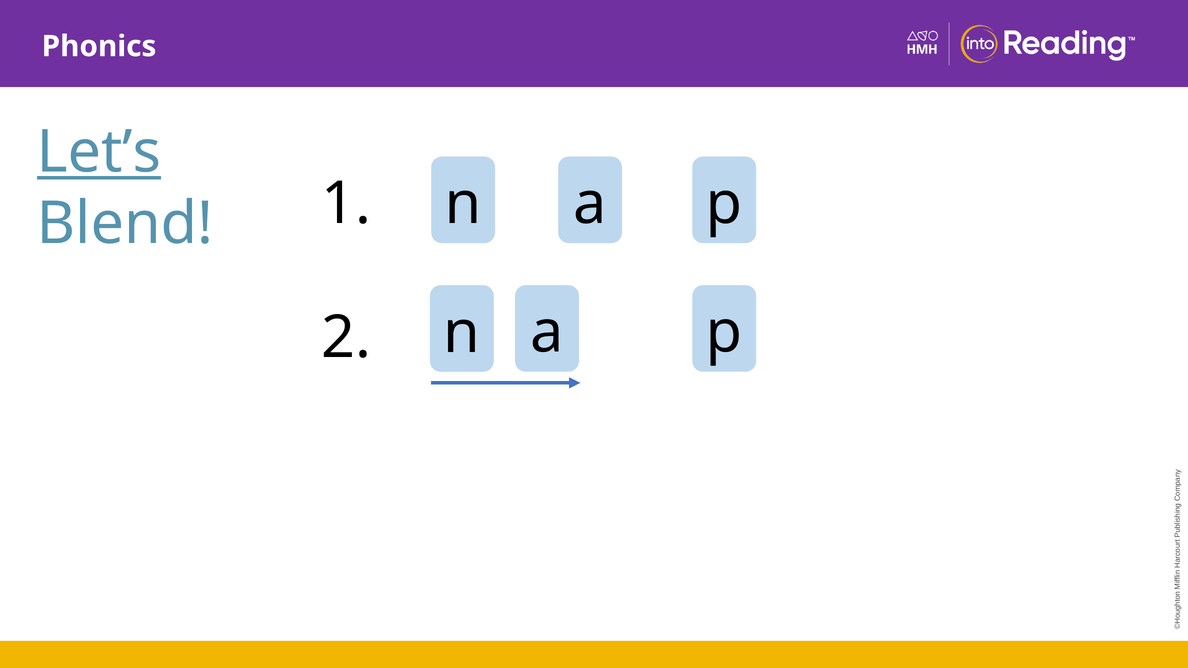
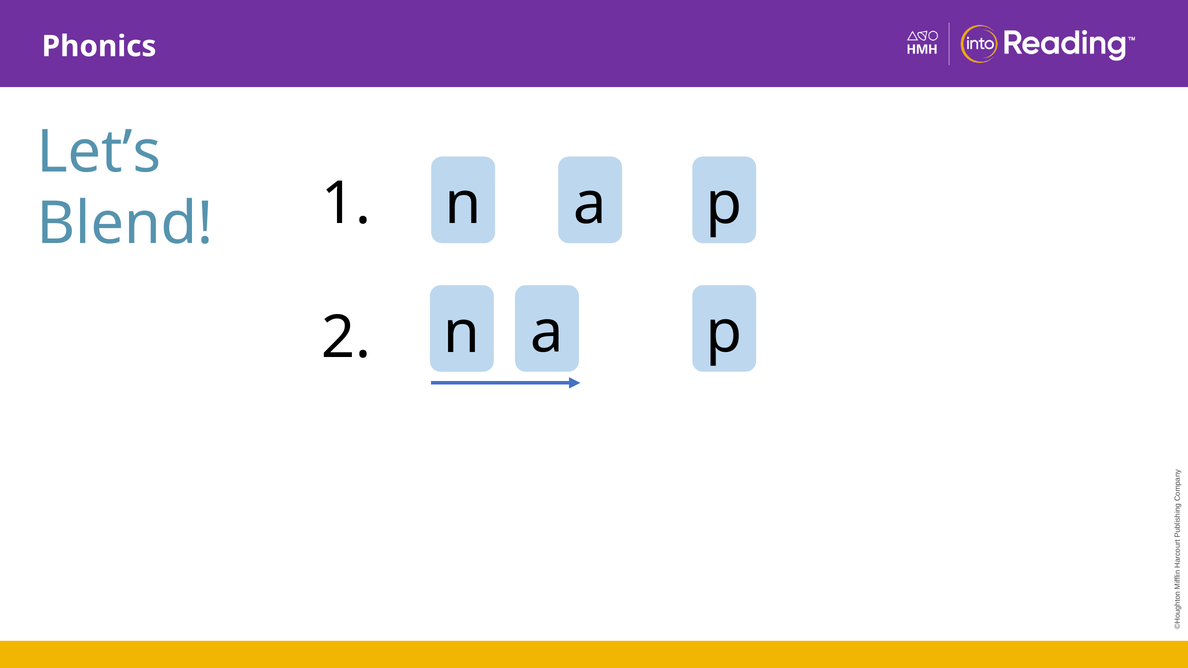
Let’s underline: present -> none
